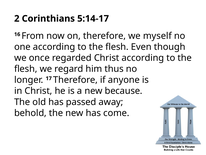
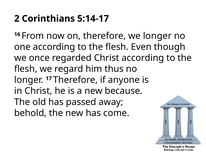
we myself: myself -> longer
